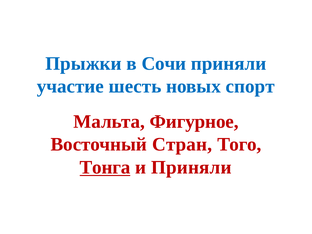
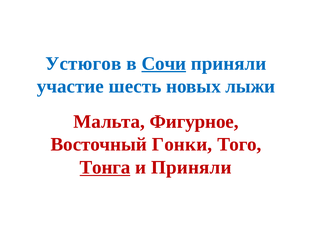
Прыжки: Прыжки -> Устюгов
Сочи underline: none -> present
спорт: спорт -> лыжи
Стран: Стран -> Гонки
